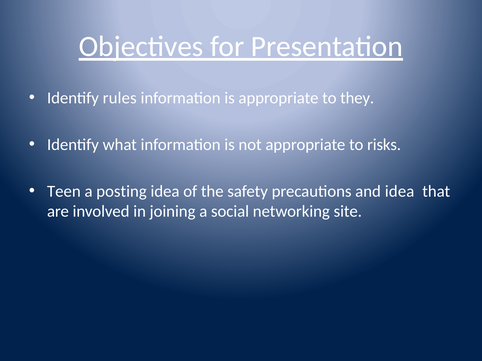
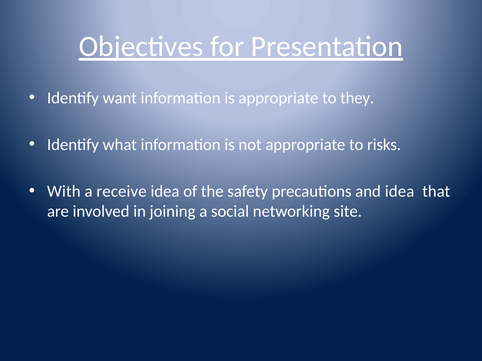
rules: rules -> want
Teen: Teen -> With
posting: posting -> receive
